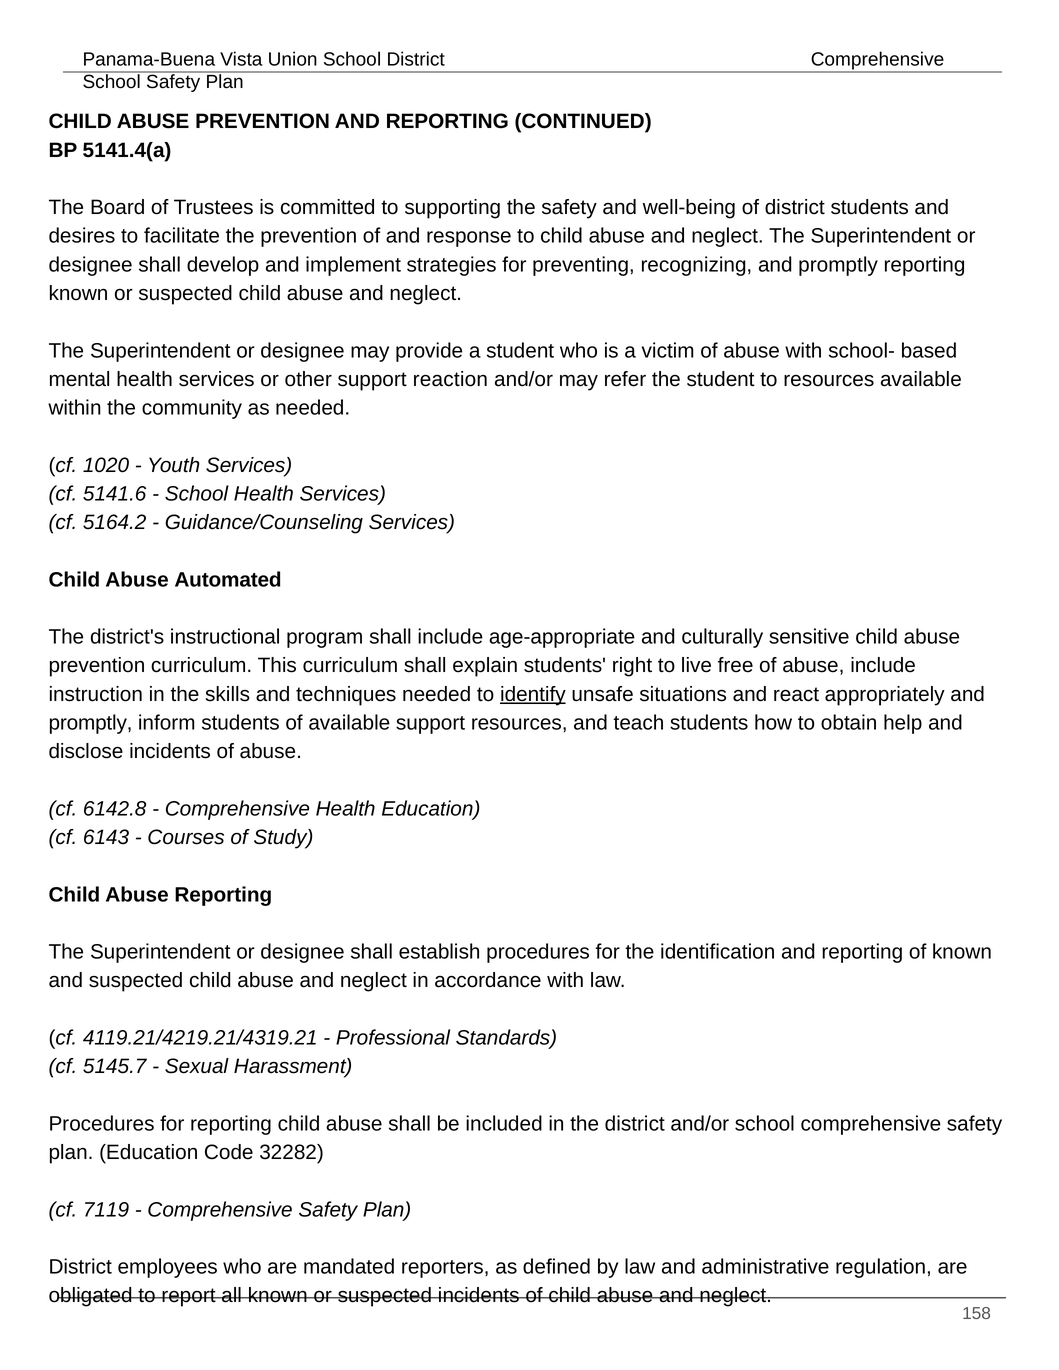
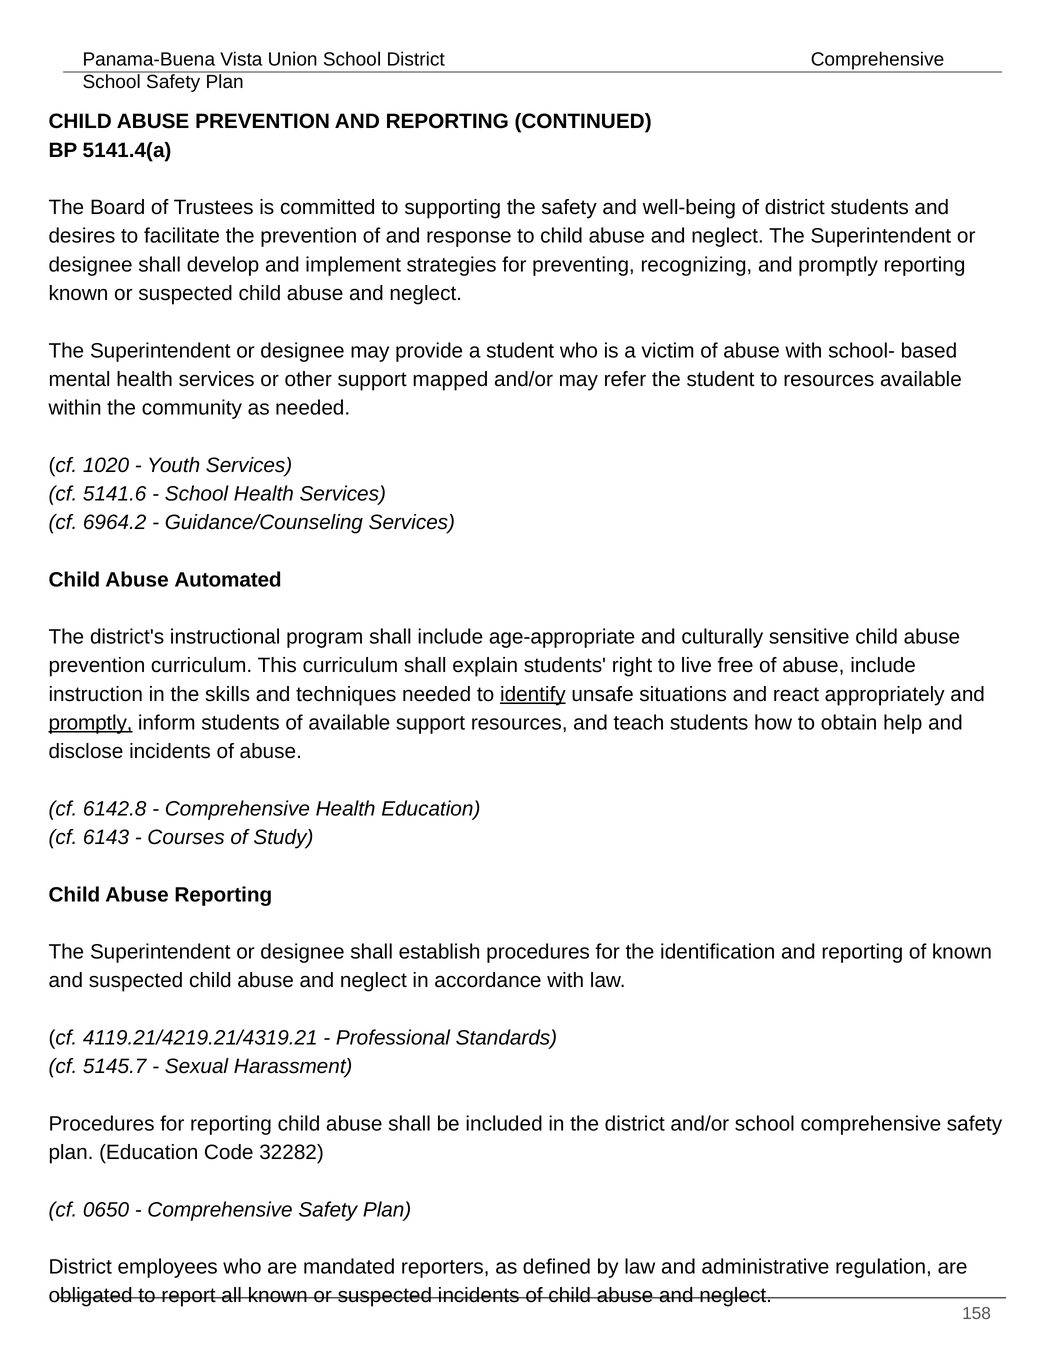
reaction: reaction -> mapped
5164.2: 5164.2 -> 6964.2
promptly at (91, 723) underline: none -> present
7119: 7119 -> 0650
